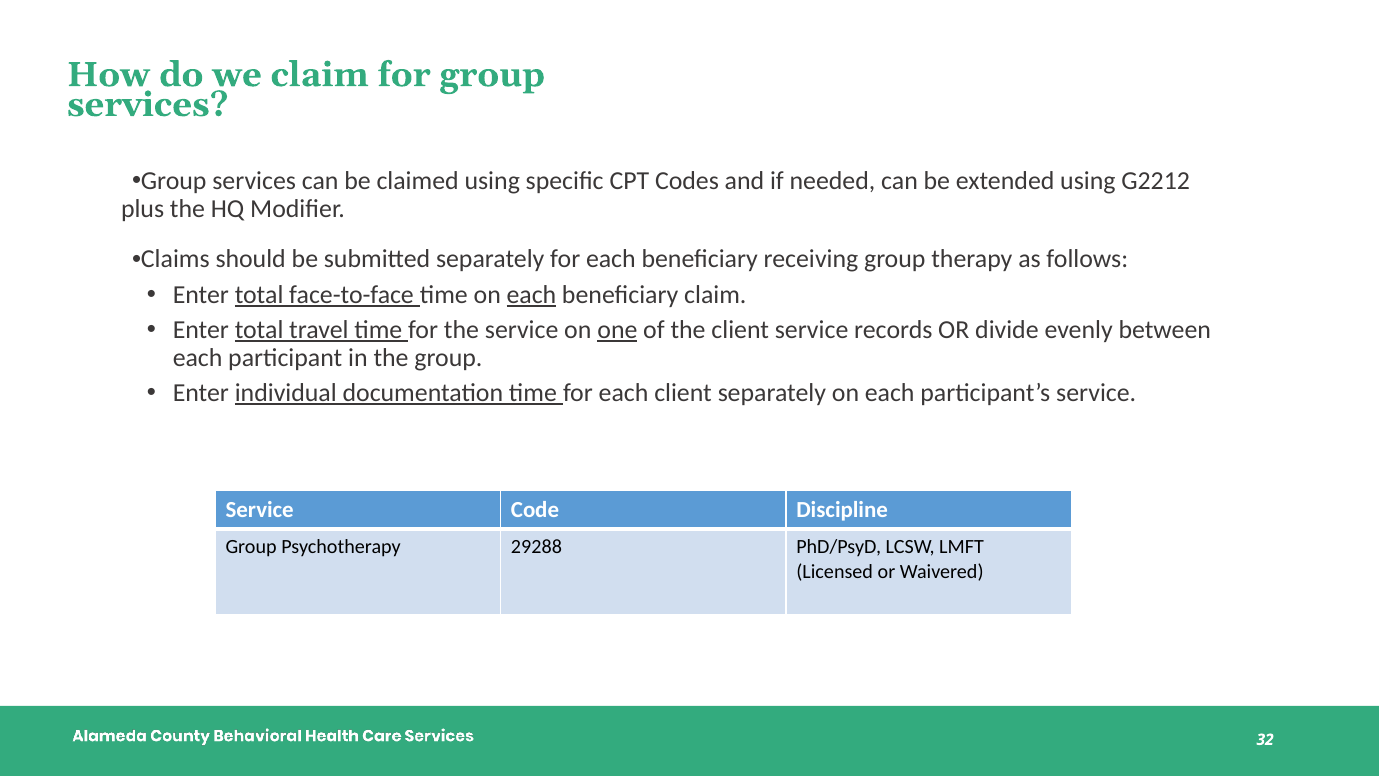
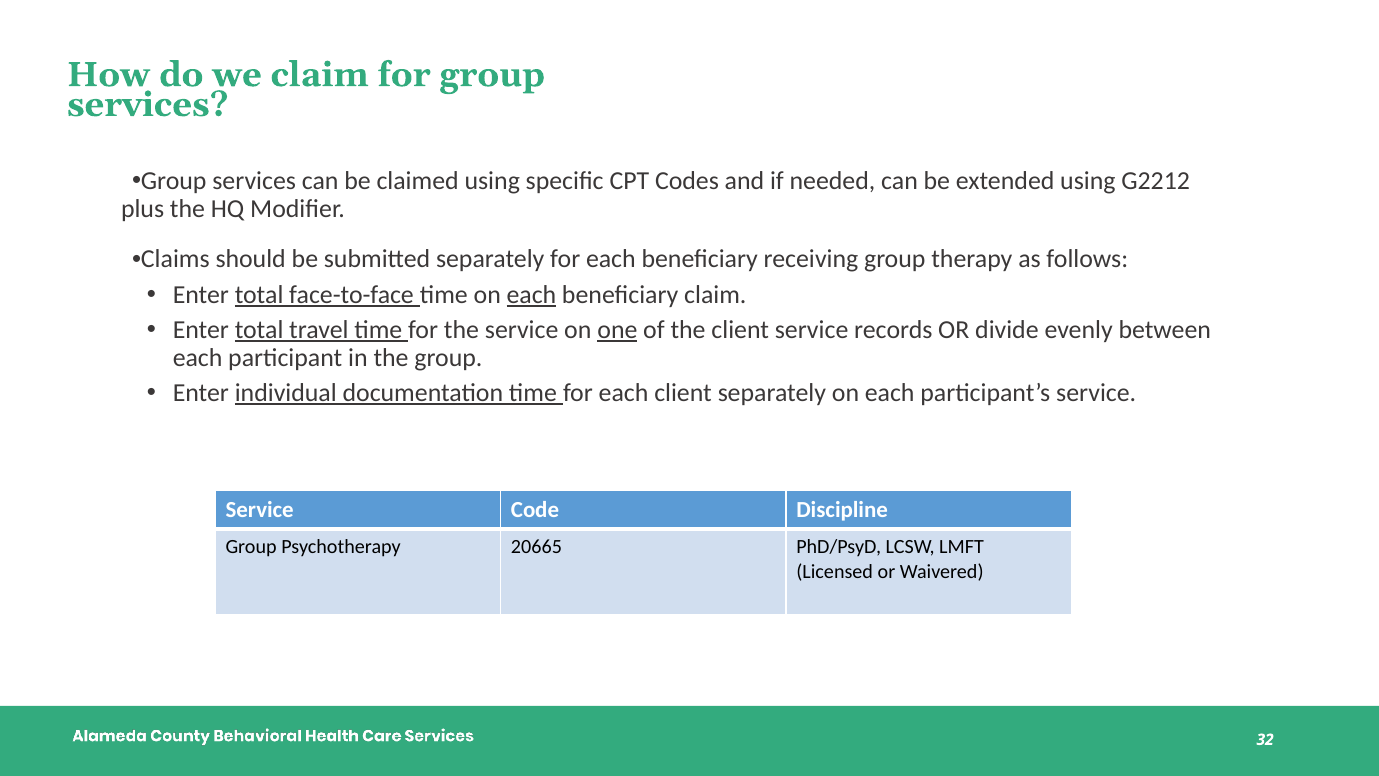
29288: 29288 -> 20665
